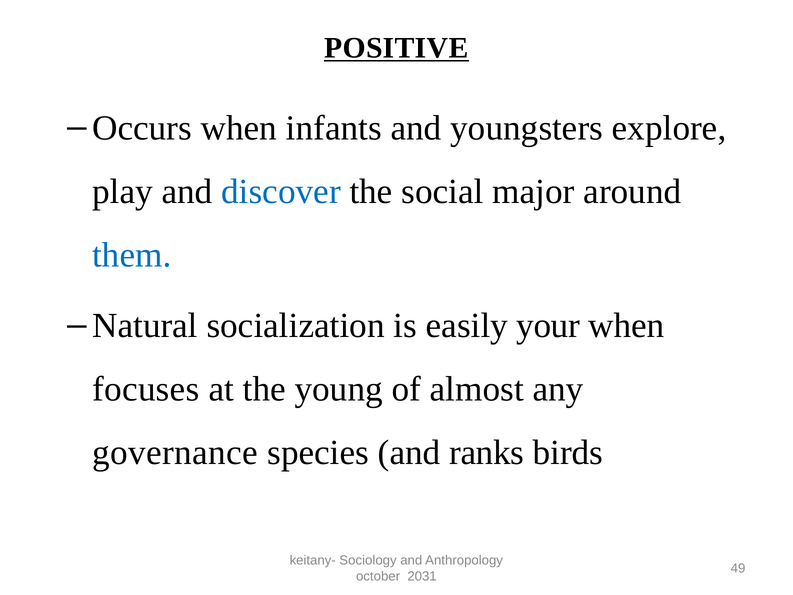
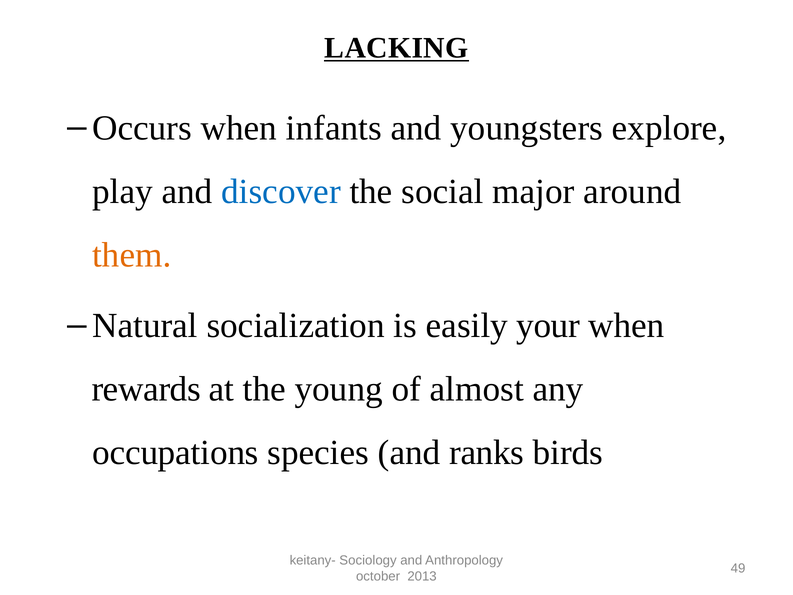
POSITIVE: POSITIVE -> LACKING
them colour: blue -> orange
focuses: focuses -> rewards
governance: governance -> occupations
2031: 2031 -> 2013
